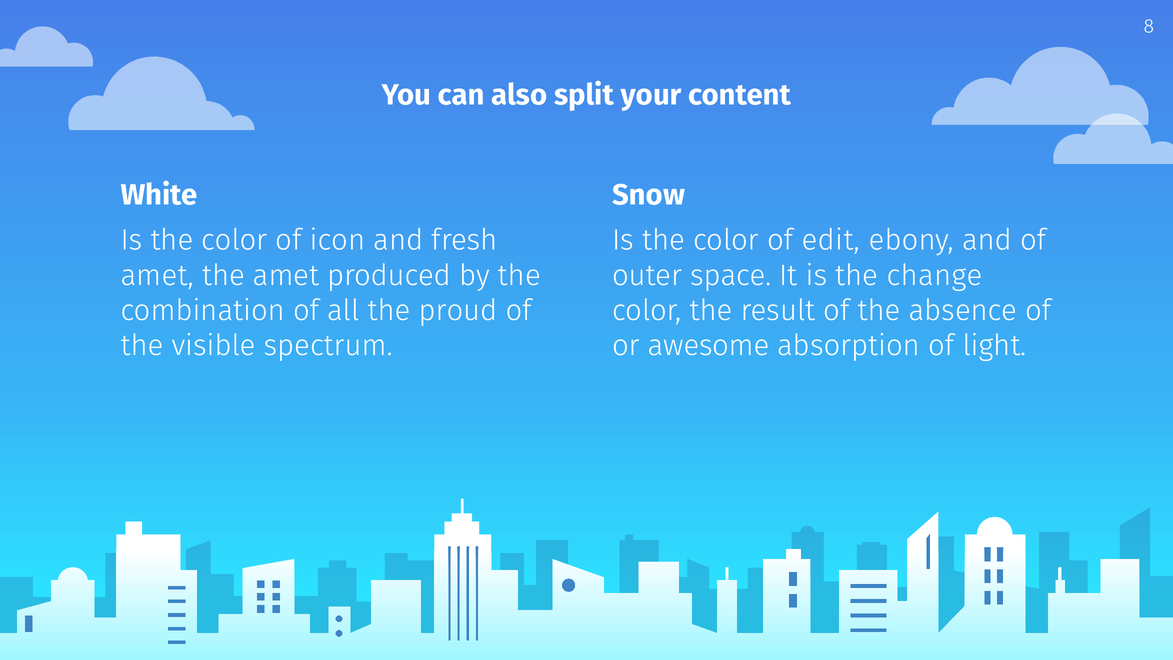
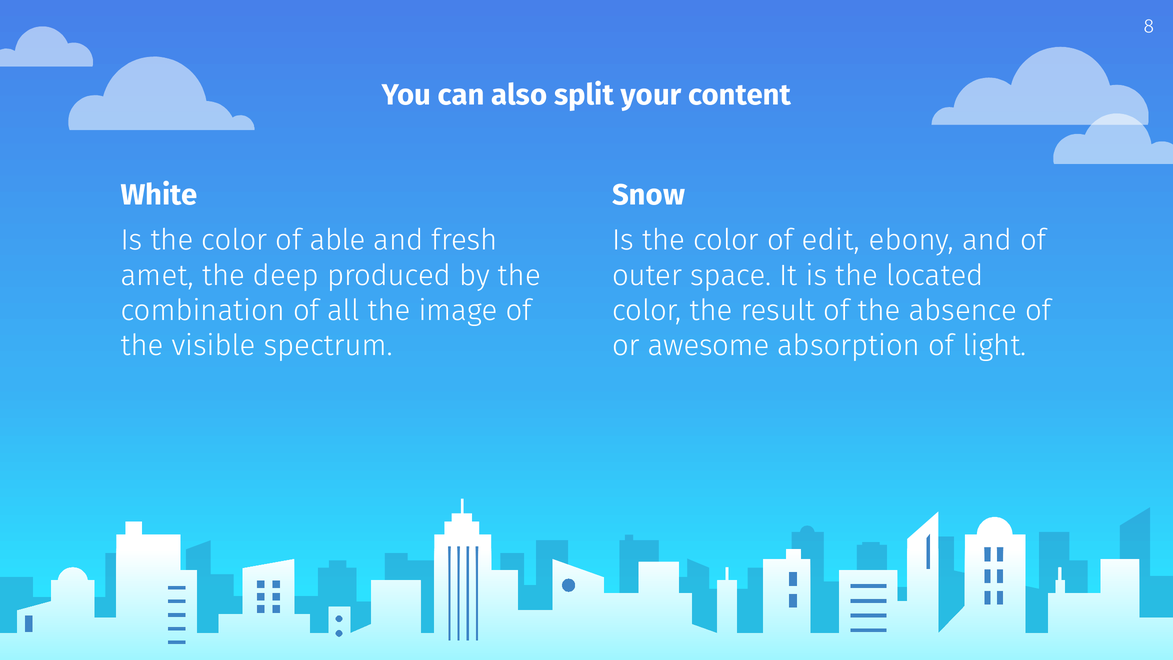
icon: icon -> able
the amet: amet -> deep
change: change -> located
proud: proud -> image
